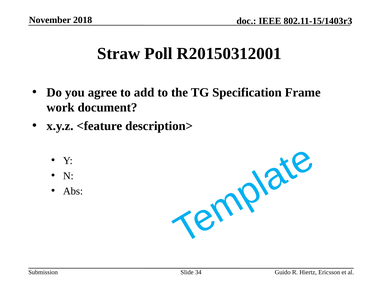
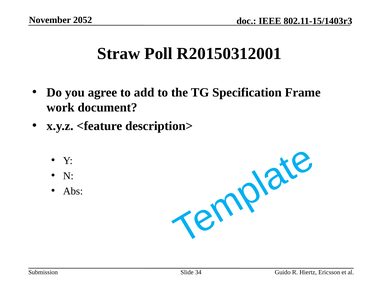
2018: 2018 -> 2052
